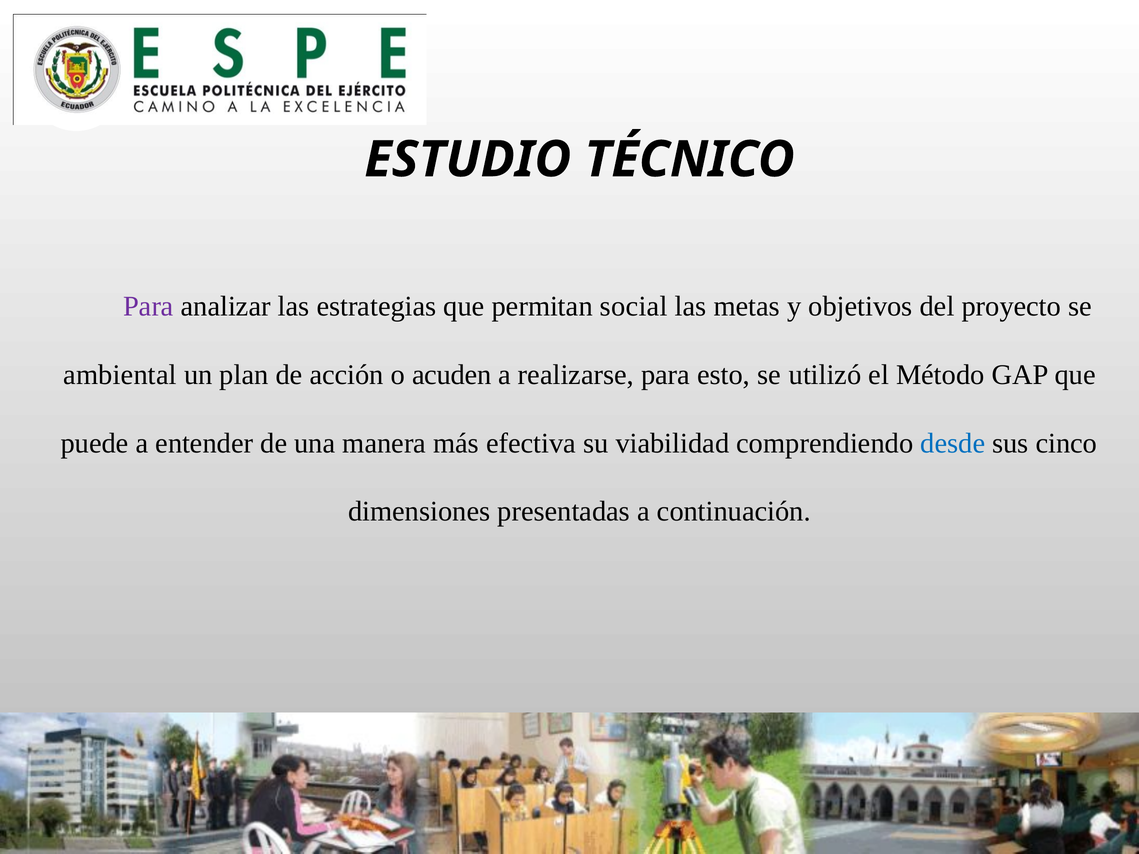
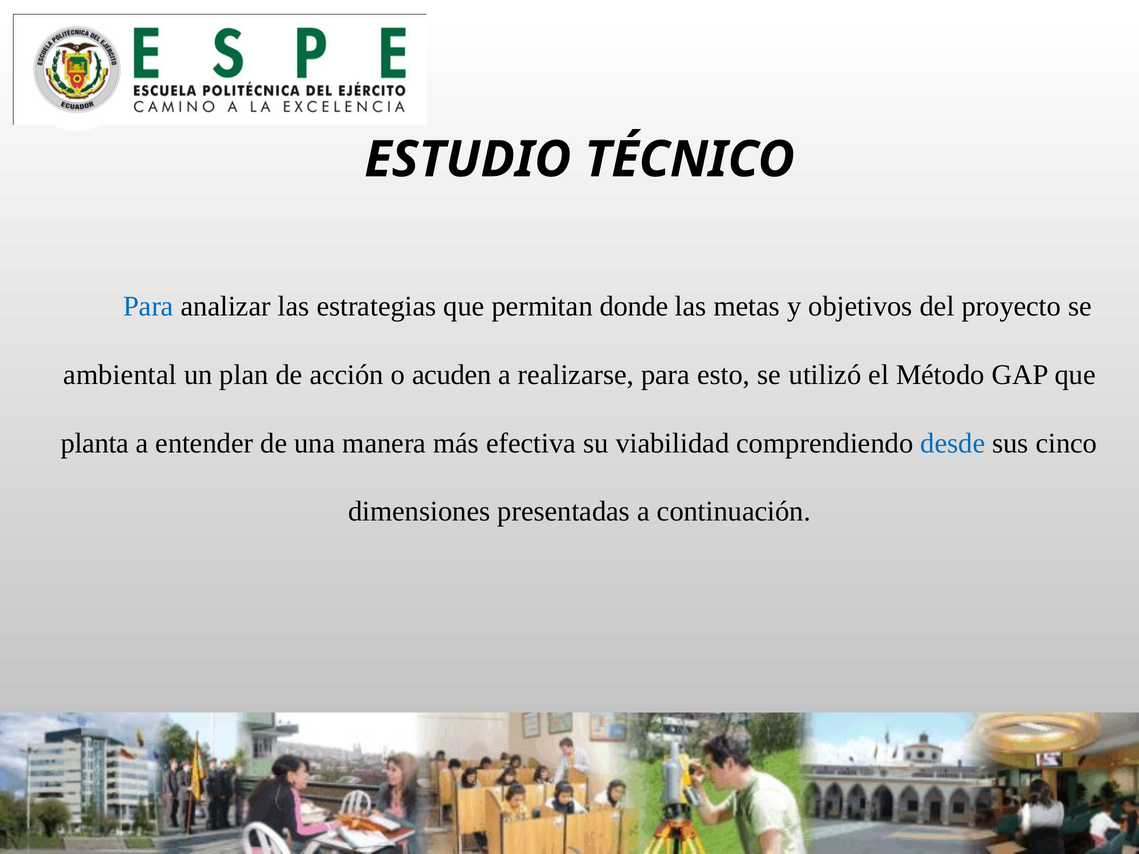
Para at (148, 307) colour: purple -> blue
social: social -> donde
puede: puede -> planta
